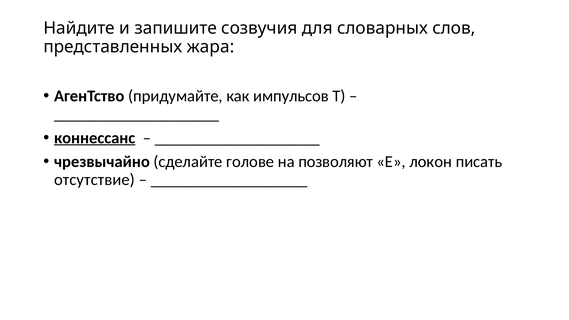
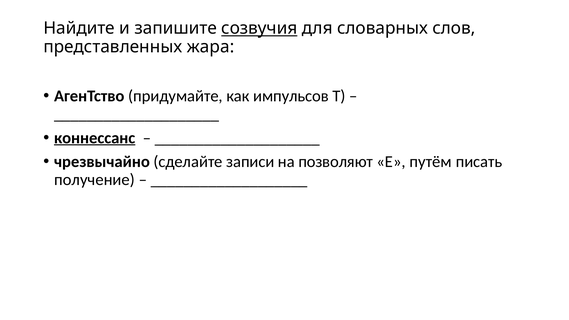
созвучия underline: none -> present
голове: голове -> записи
локон: локон -> путём
отсутствие: отсутствие -> получение
